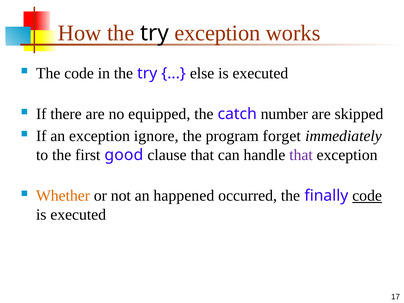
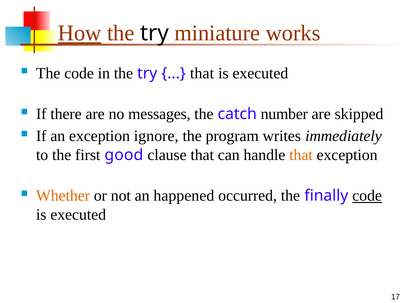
How underline: none -> present
try exception: exception -> miniature
else at (202, 73): else -> that
equipped: equipped -> messages
forget: forget -> writes
that at (301, 155) colour: purple -> orange
